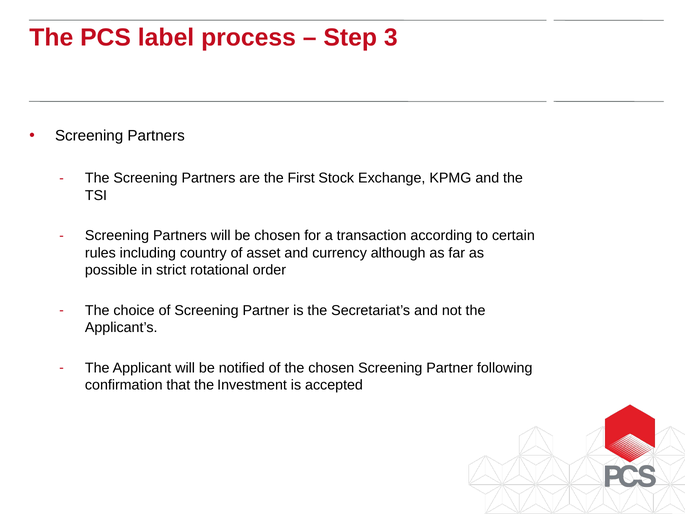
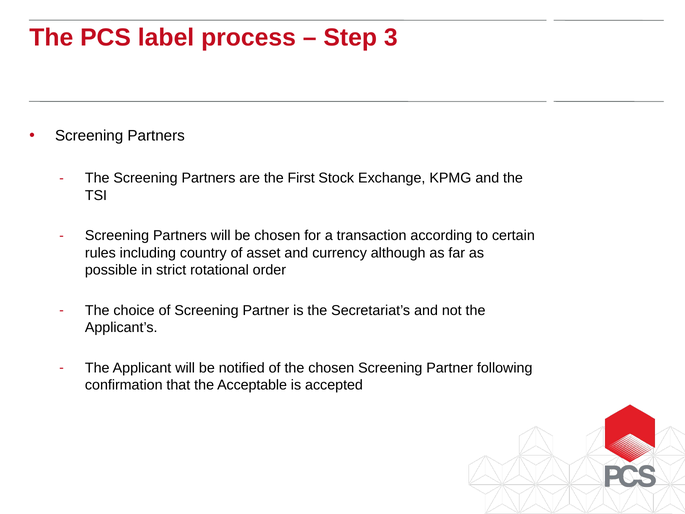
Investment: Investment -> Acceptable
